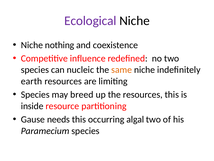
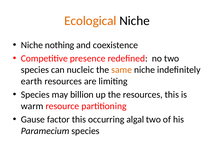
Ecological colour: purple -> orange
influence: influence -> presence
breed: breed -> billion
inside: inside -> warm
needs: needs -> factor
